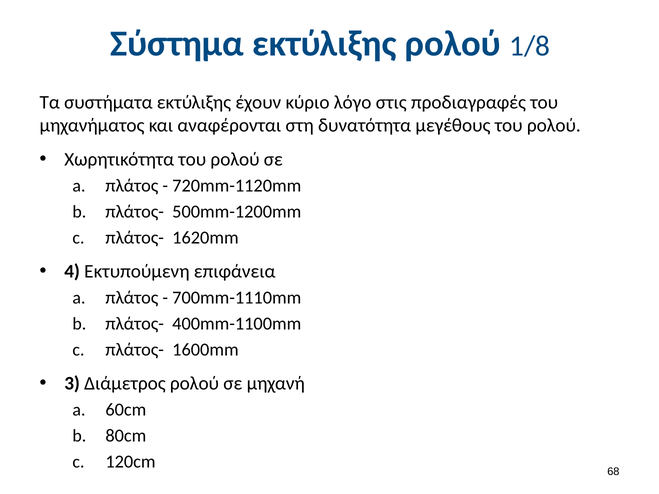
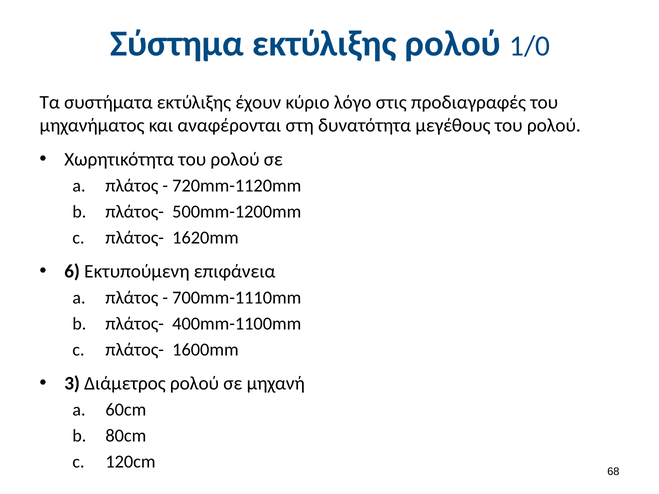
1/8: 1/8 -> 1/0
4: 4 -> 6
